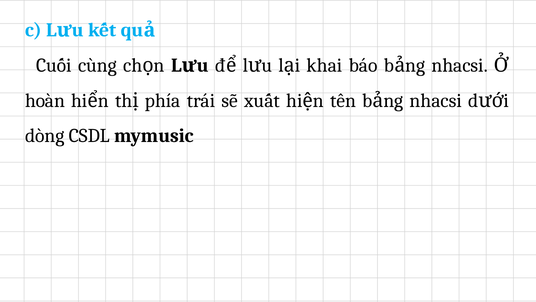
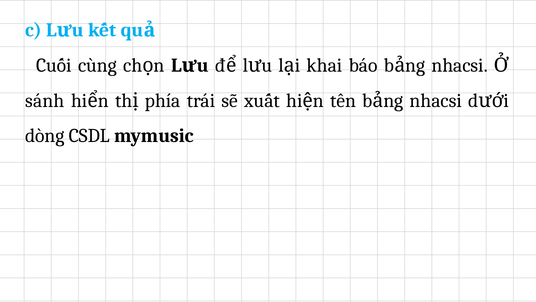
hoàn: hoàn -> sánh
